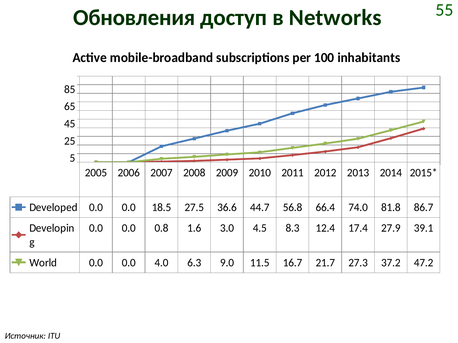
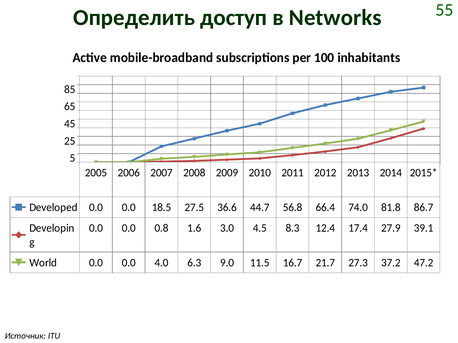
Обновления: Обновления -> Определить
